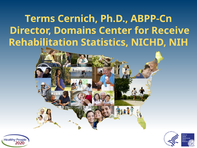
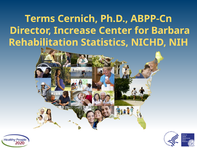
Domains: Domains -> Increase
Receive: Receive -> Barbara
